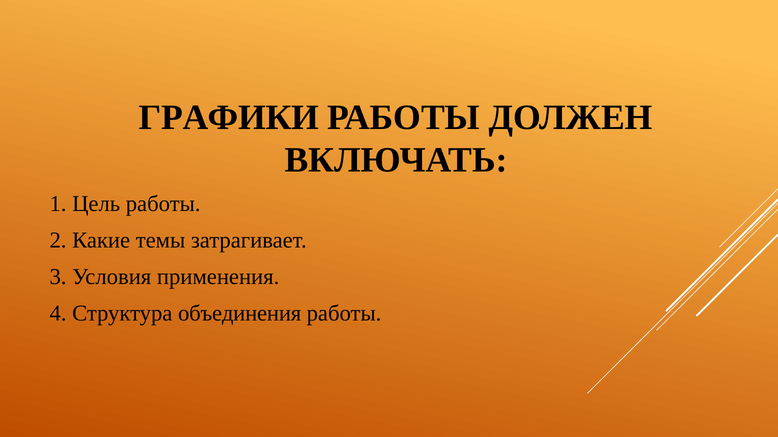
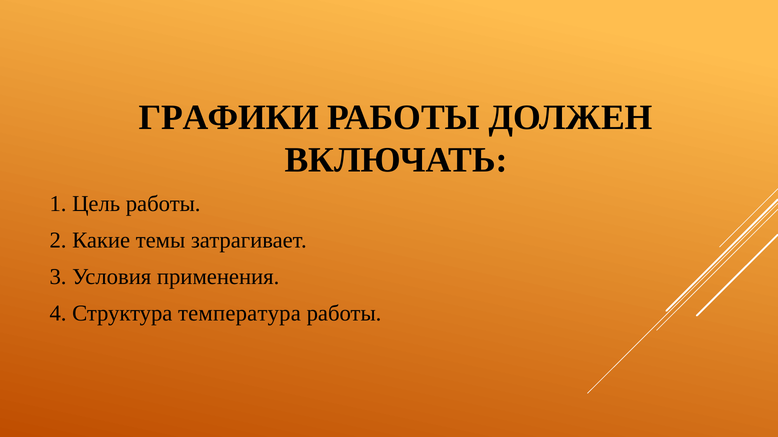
объединения: объединения -> температура
